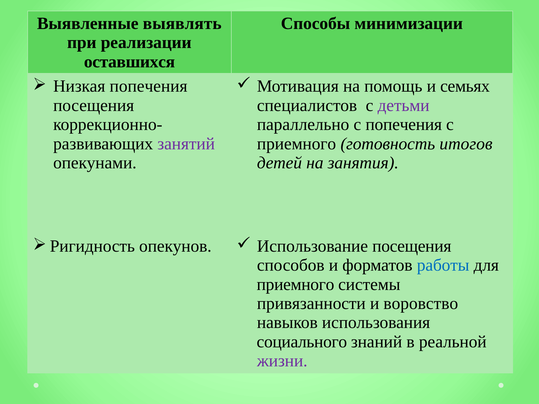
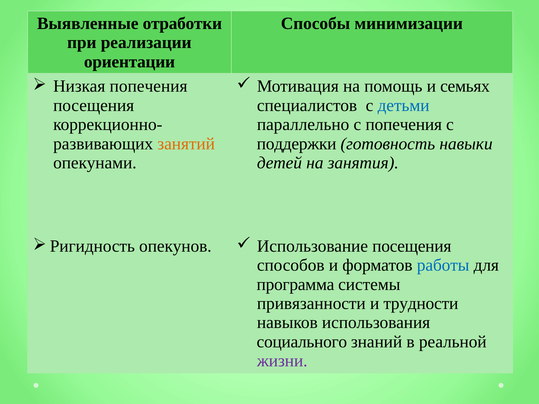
выявлять: выявлять -> отработки
оставшихся: оставшихся -> ориентации
детьми colour: purple -> blue
занятий colour: purple -> orange
приемного at (297, 144): приемного -> поддержки
итогов: итогов -> навыки
приемного at (296, 285): приемного -> программа
воровство: воровство -> трудности
